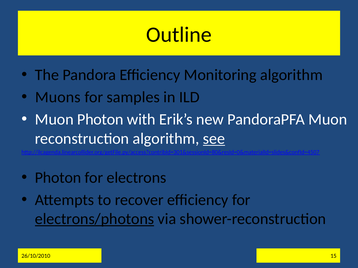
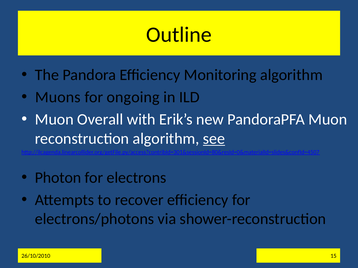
samples: samples -> ongoing
Muon Photon: Photon -> Overall
electrons/photons underline: present -> none
